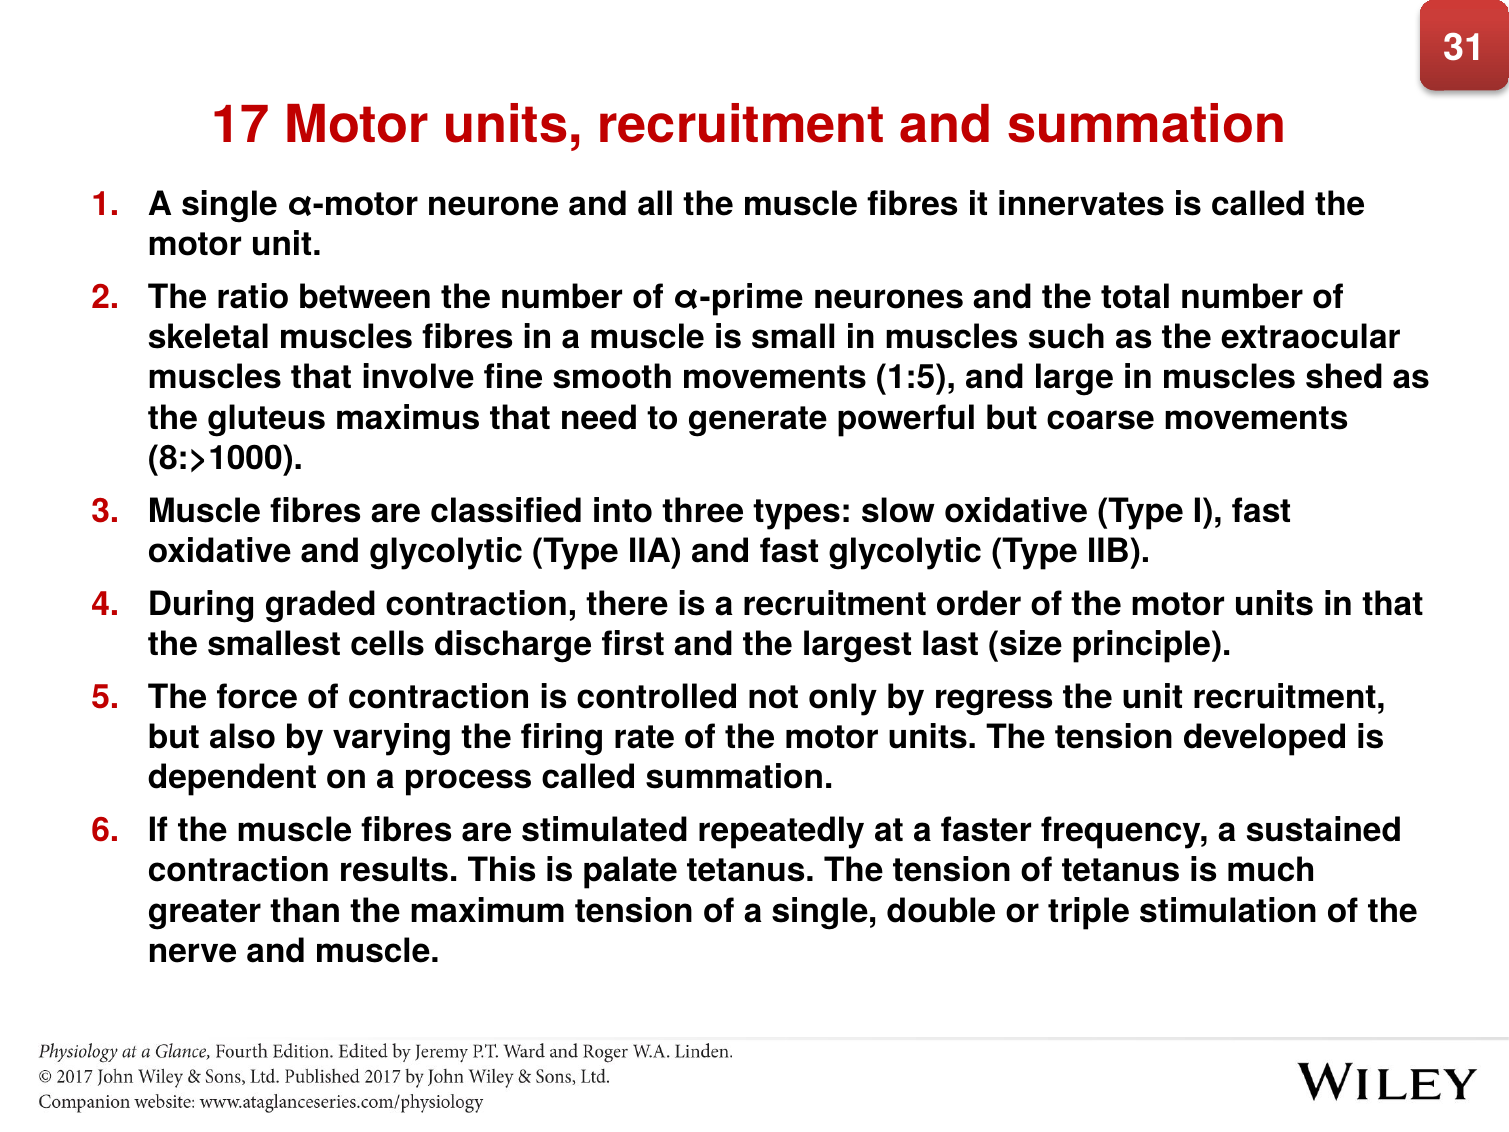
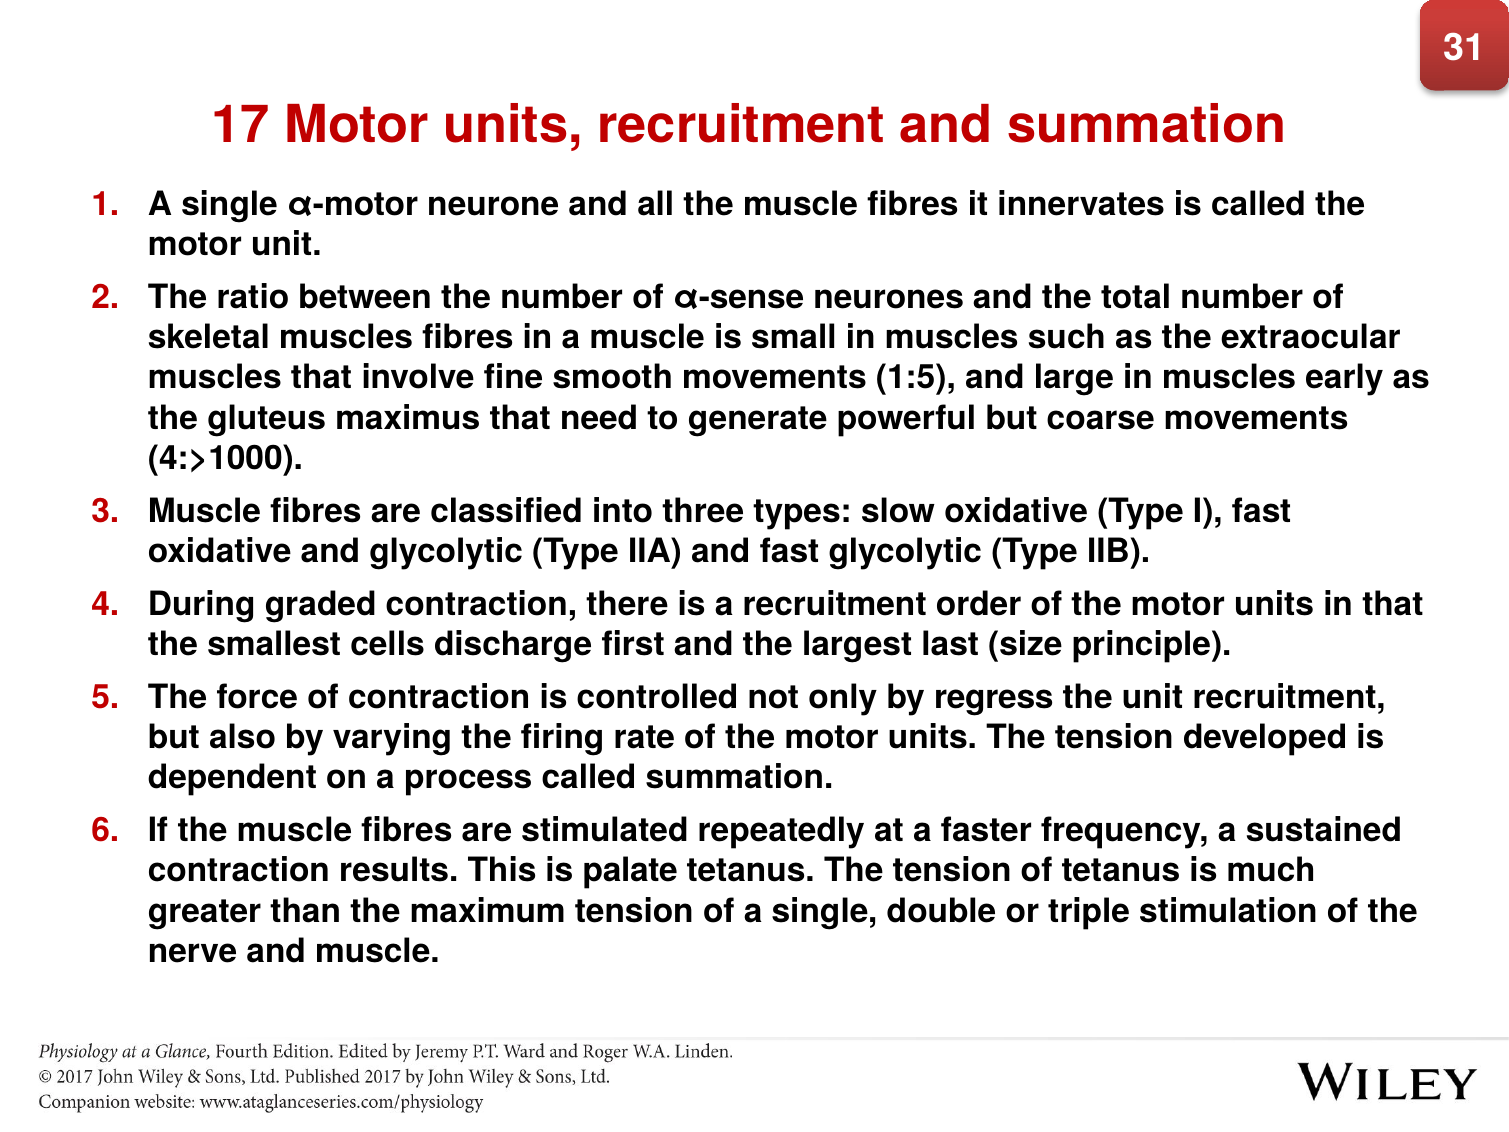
α-prime: α-prime -> α-sense
shed: shed -> early
8:>1000: 8:>1000 -> 4:>1000
